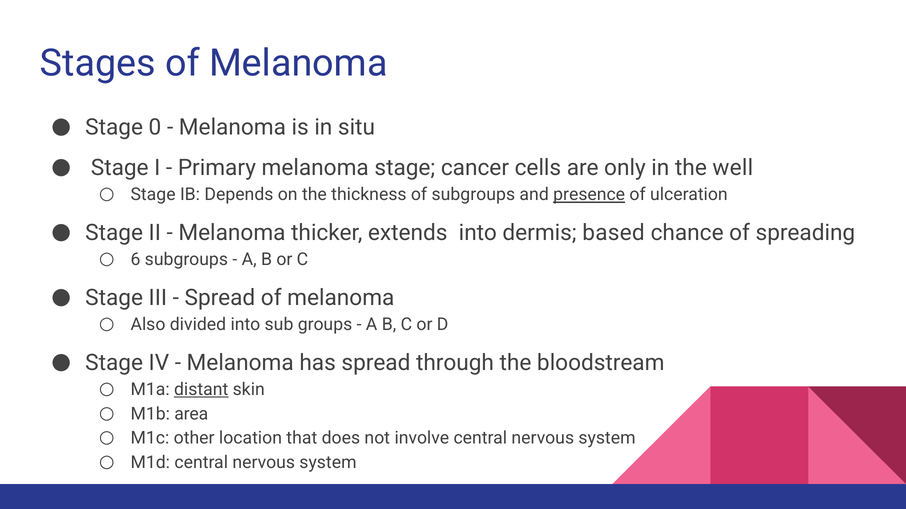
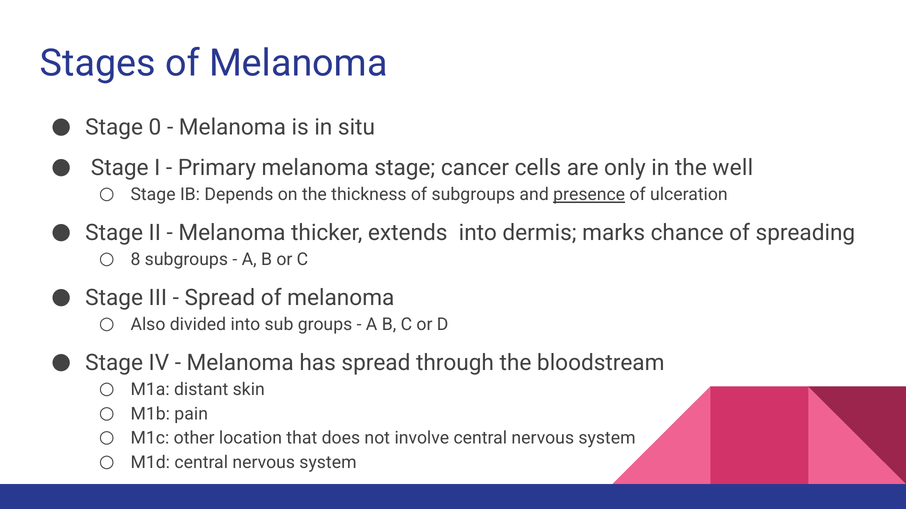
based: based -> marks
6: 6 -> 8
distant underline: present -> none
area: area -> pain
